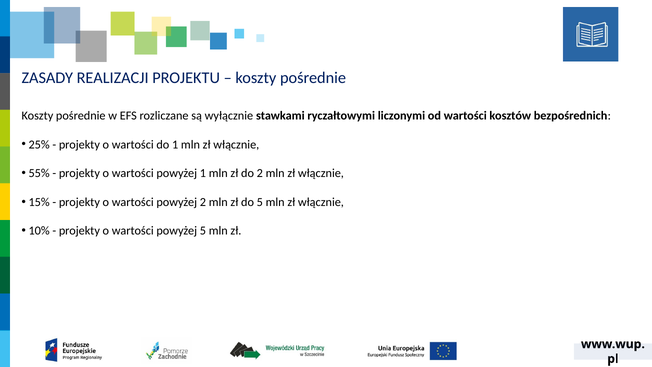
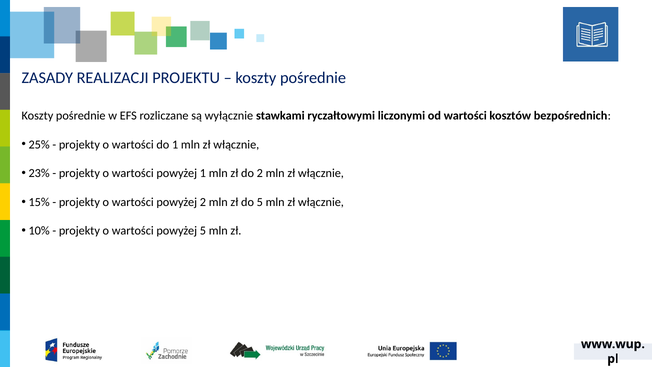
55%: 55% -> 23%
